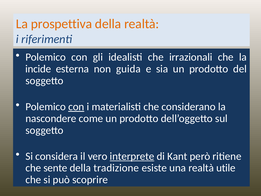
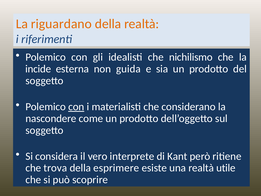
prospettiva: prospettiva -> riguardano
irrazionali: irrazionali -> nichilismo
interprete underline: present -> none
sente: sente -> trova
tradizione: tradizione -> esprimere
